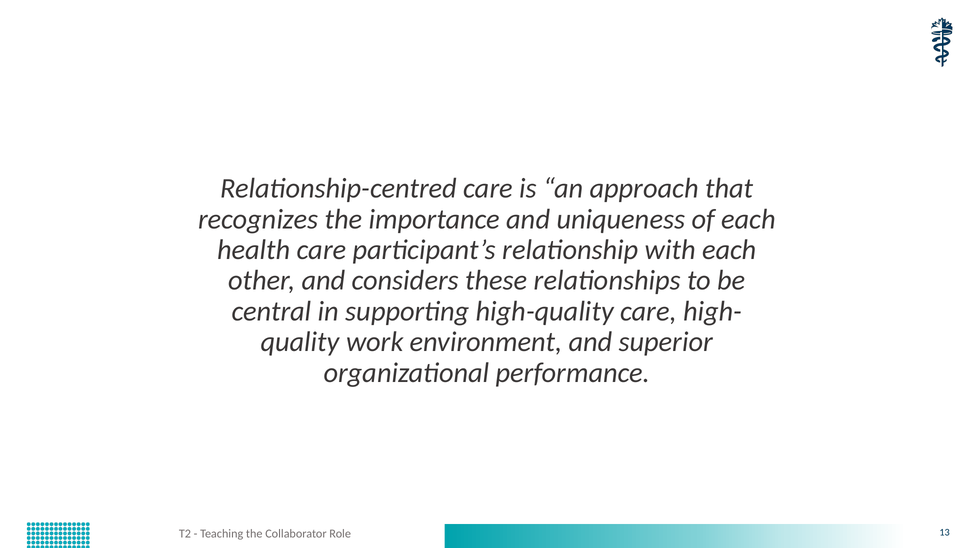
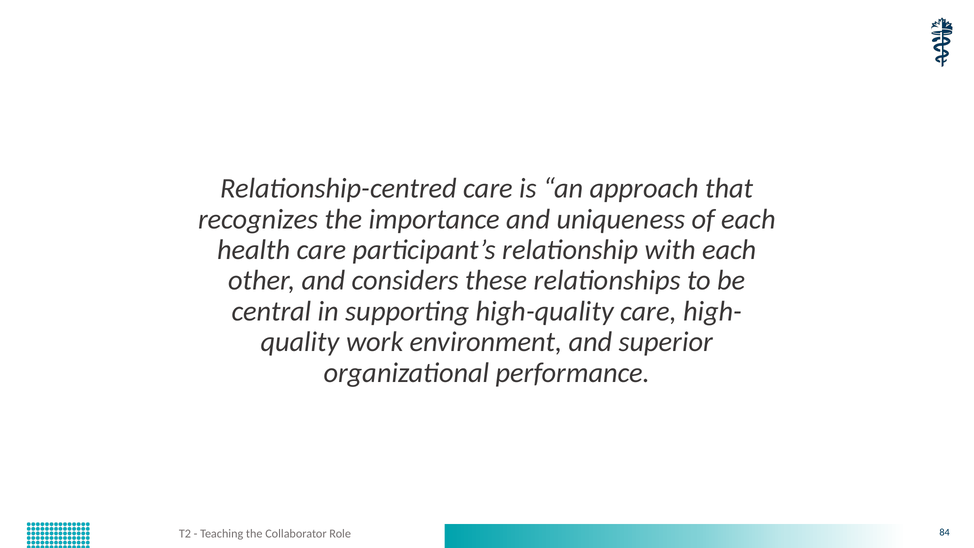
13: 13 -> 84
